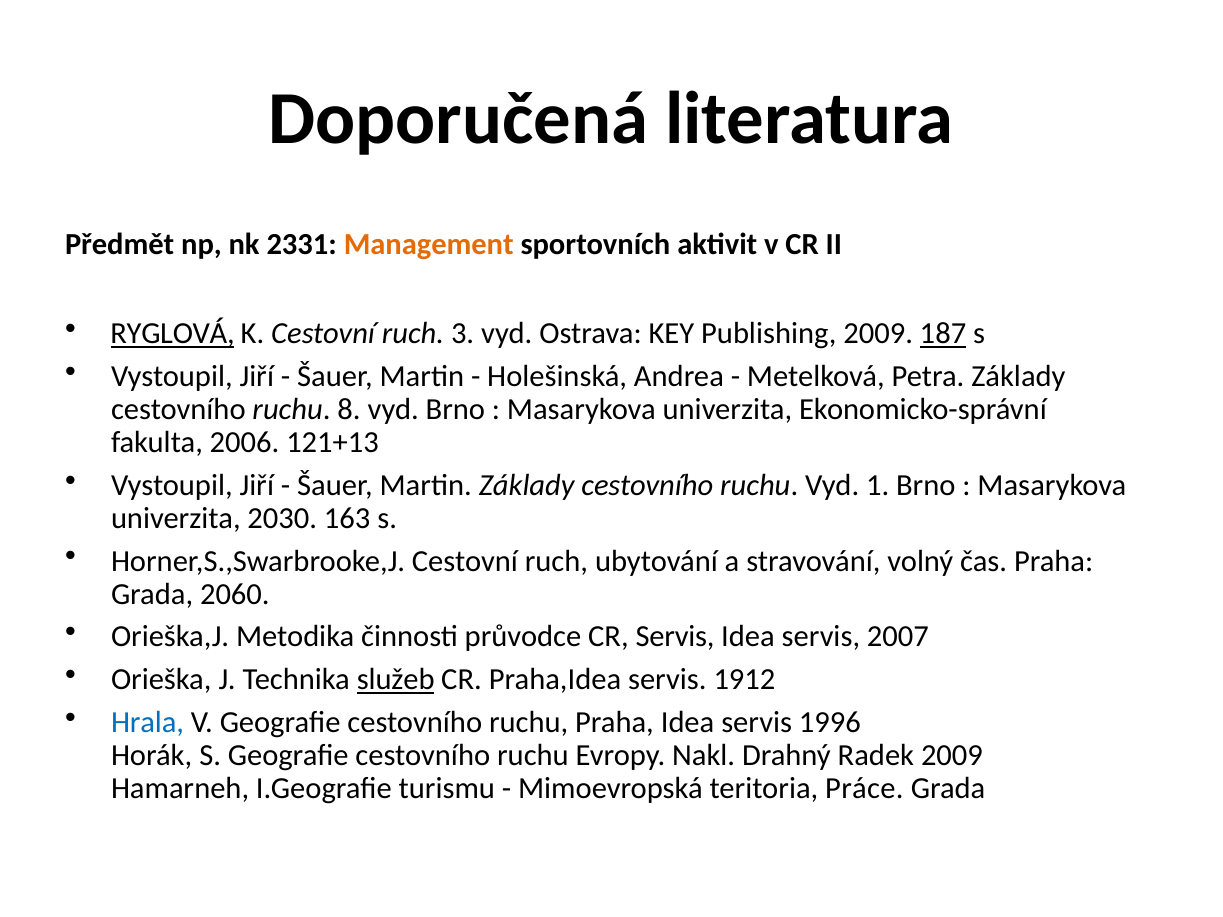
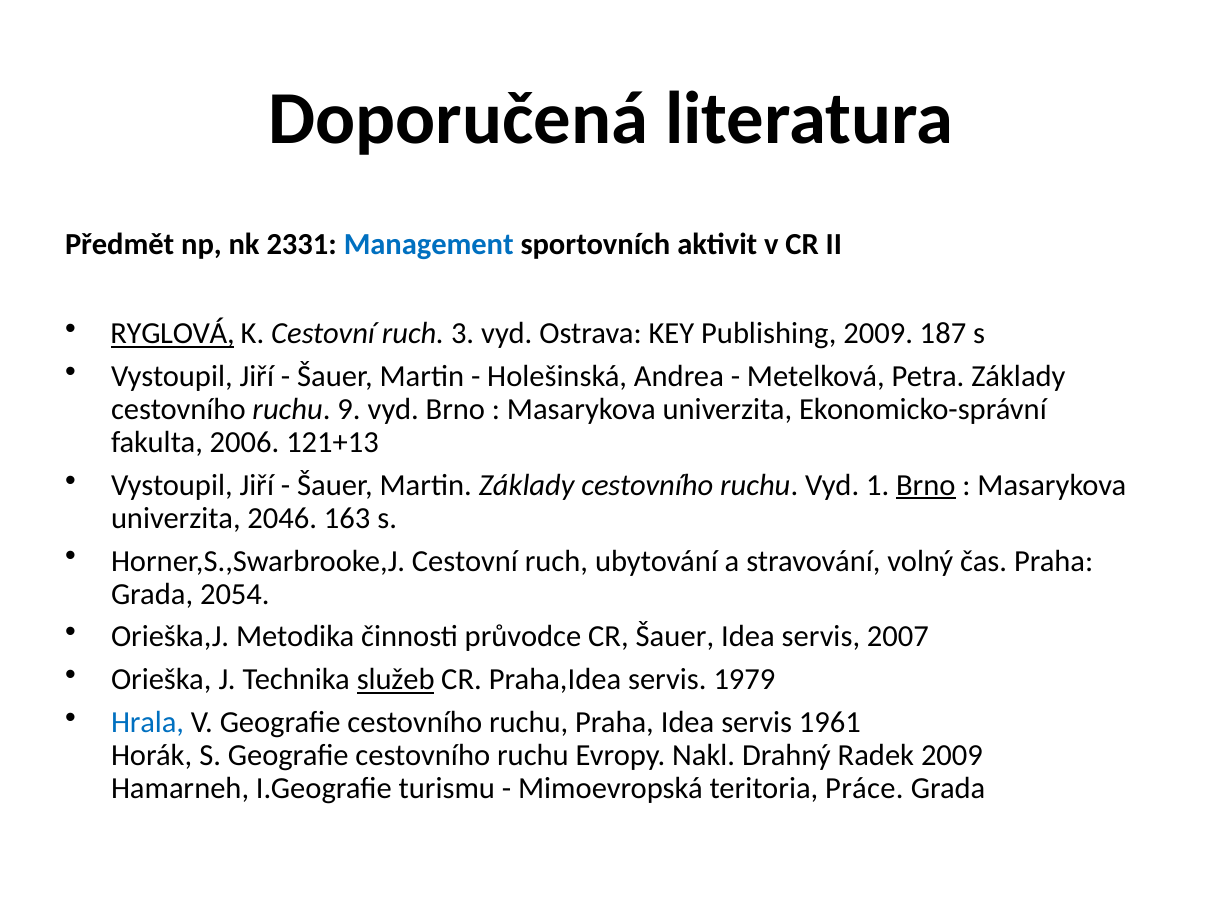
Management colour: orange -> blue
187 underline: present -> none
8: 8 -> 9
Brno at (926, 485) underline: none -> present
2030: 2030 -> 2046
2060: 2060 -> 2054
CR Servis: Servis -> Šauer
1912: 1912 -> 1979
1996: 1996 -> 1961
